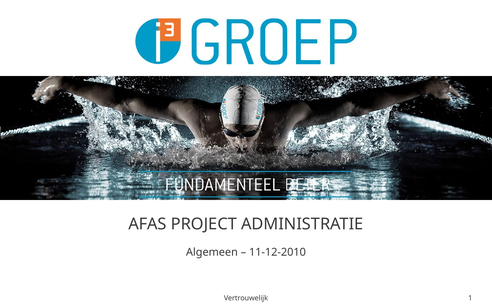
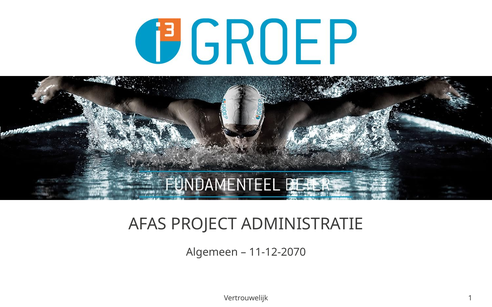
11-12-2010: 11-12-2010 -> 11-12-2070
